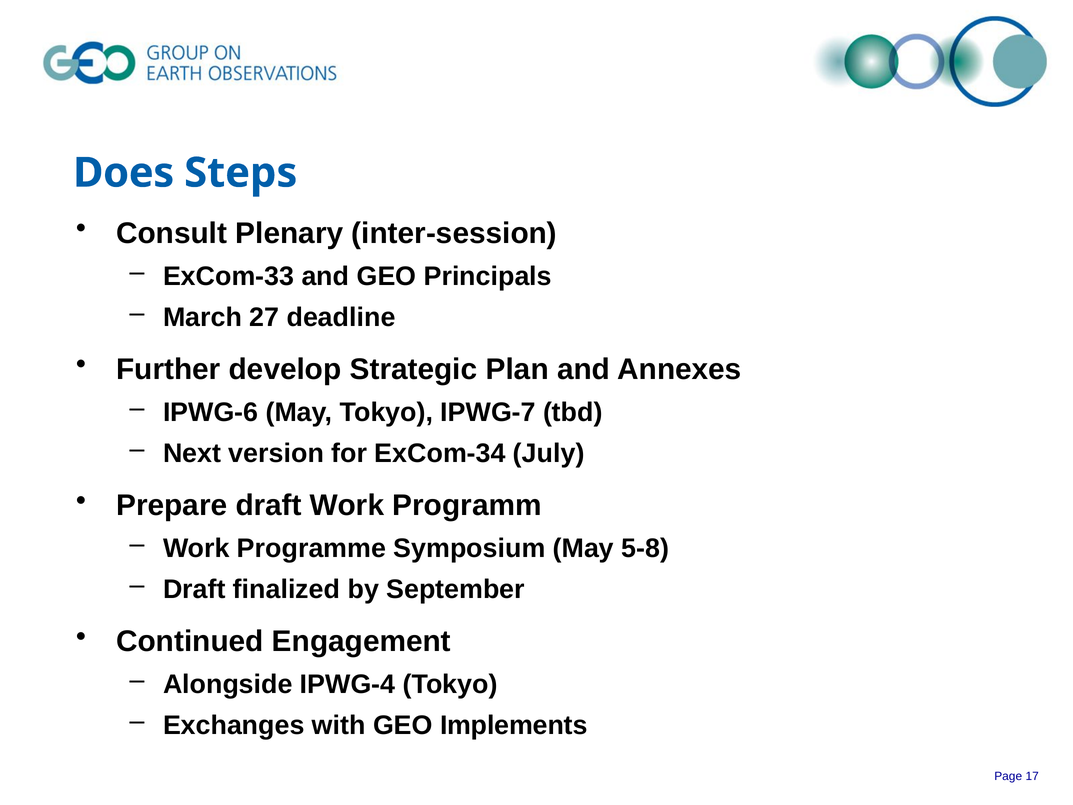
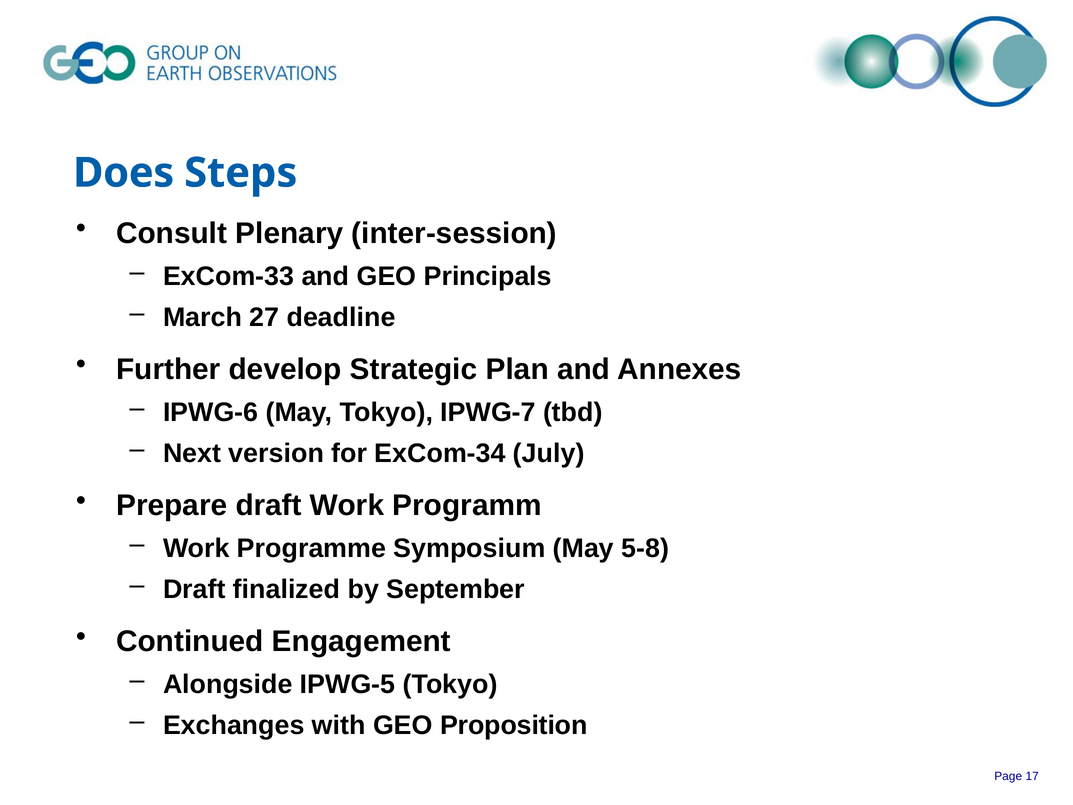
IPWG-4: IPWG-4 -> IPWG-5
Implements: Implements -> Proposition
